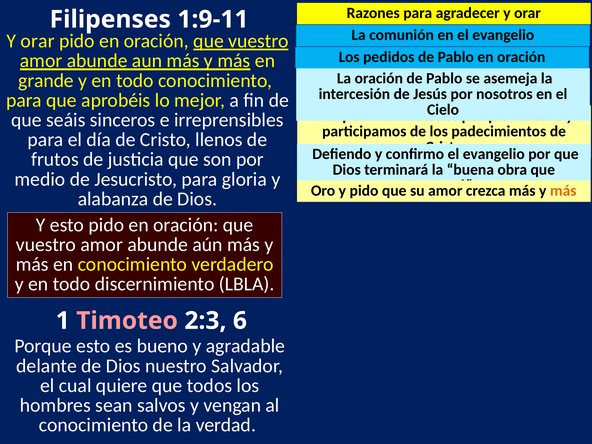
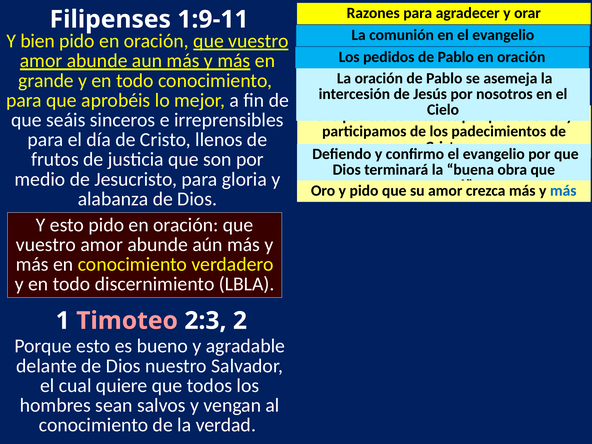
orar at (38, 41): orar -> bien
más at (563, 191) colour: orange -> blue
6: 6 -> 2
